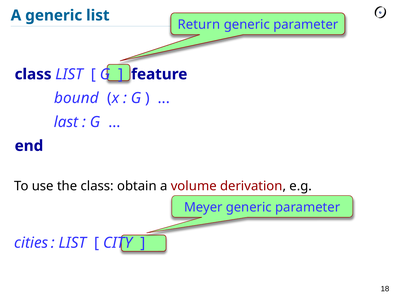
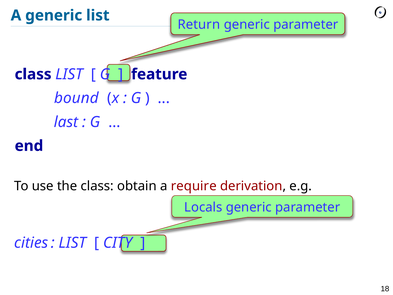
volume: volume -> require
Meyer: Meyer -> Locals
